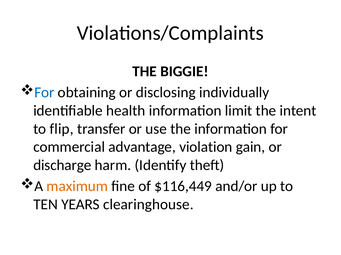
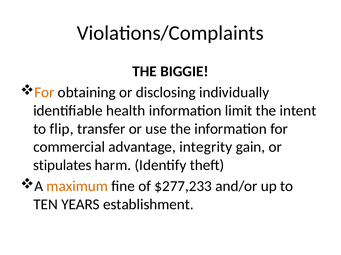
For at (44, 93) colour: blue -> orange
violation: violation -> integrity
discharge: discharge -> stipulates
$116,449: $116,449 -> $277,233
clearinghouse: clearinghouse -> establishment
